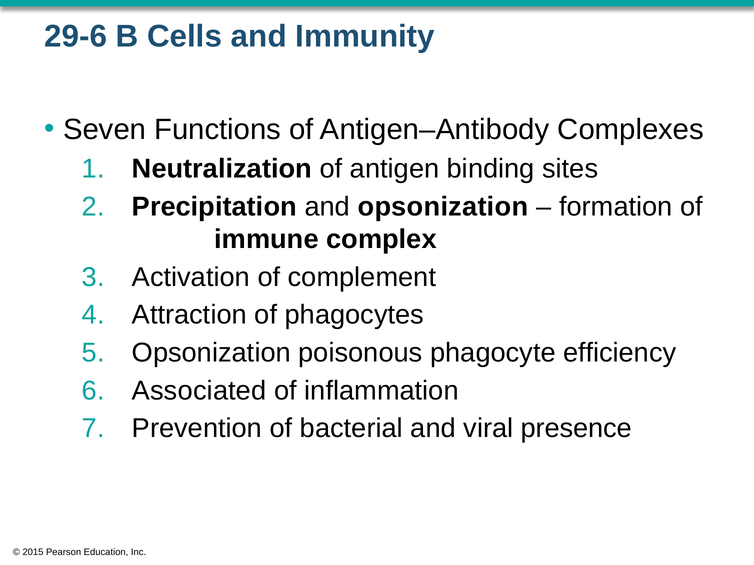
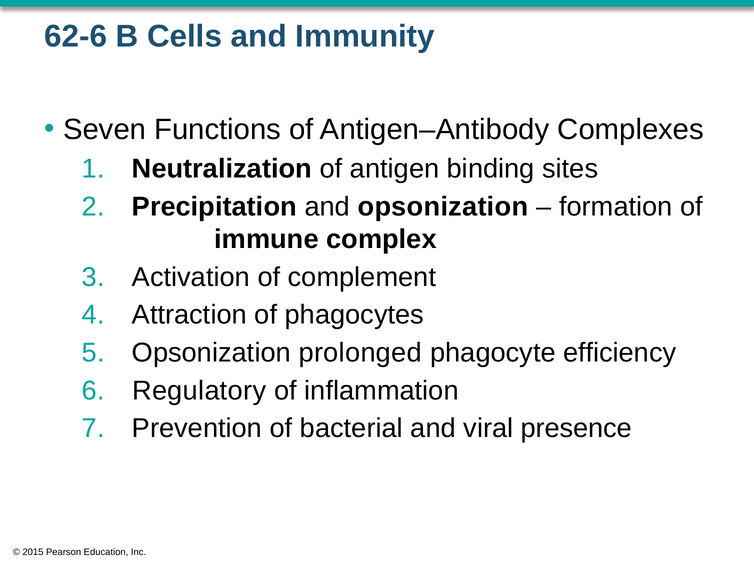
29-6: 29-6 -> 62-6
poisonous: poisonous -> prolonged
Associated: Associated -> Regulatory
